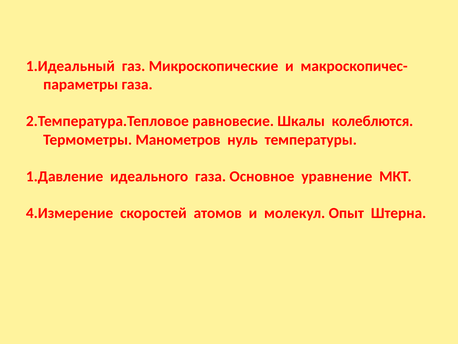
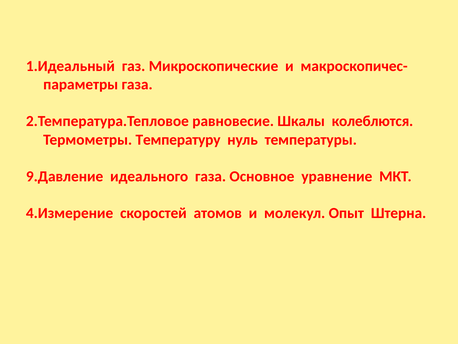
Манометров: Манометров -> Температуру
1.Давление: 1.Давление -> 9.Давление
